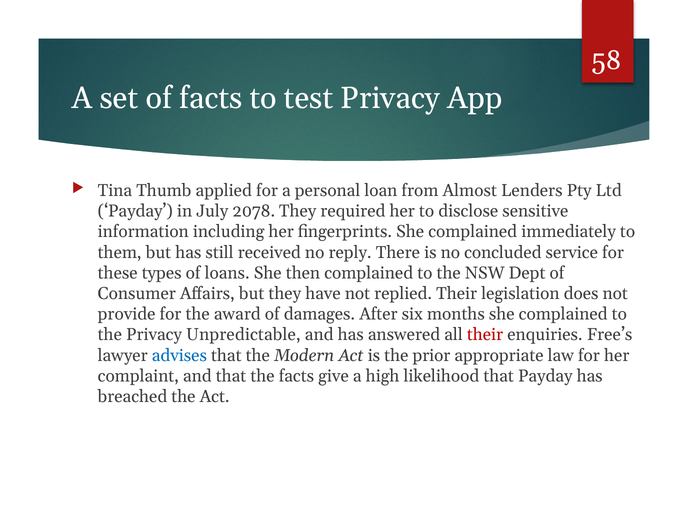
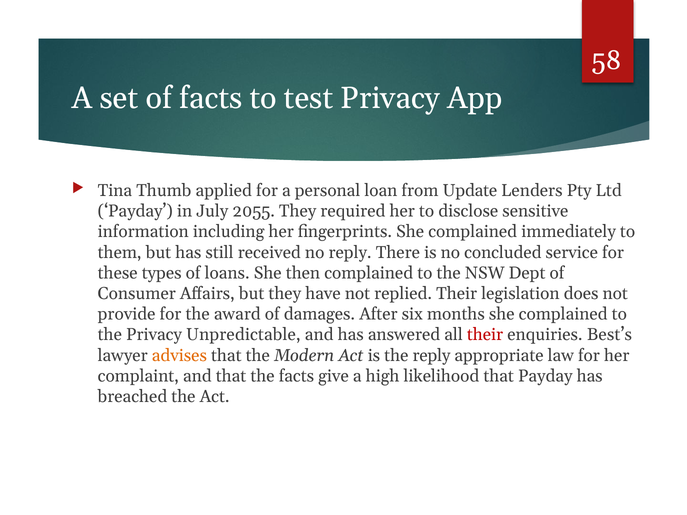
Almost: Almost -> Update
2078: 2078 -> 2055
Free’s: Free’s -> Best’s
advises colour: blue -> orange
the prior: prior -> reply
